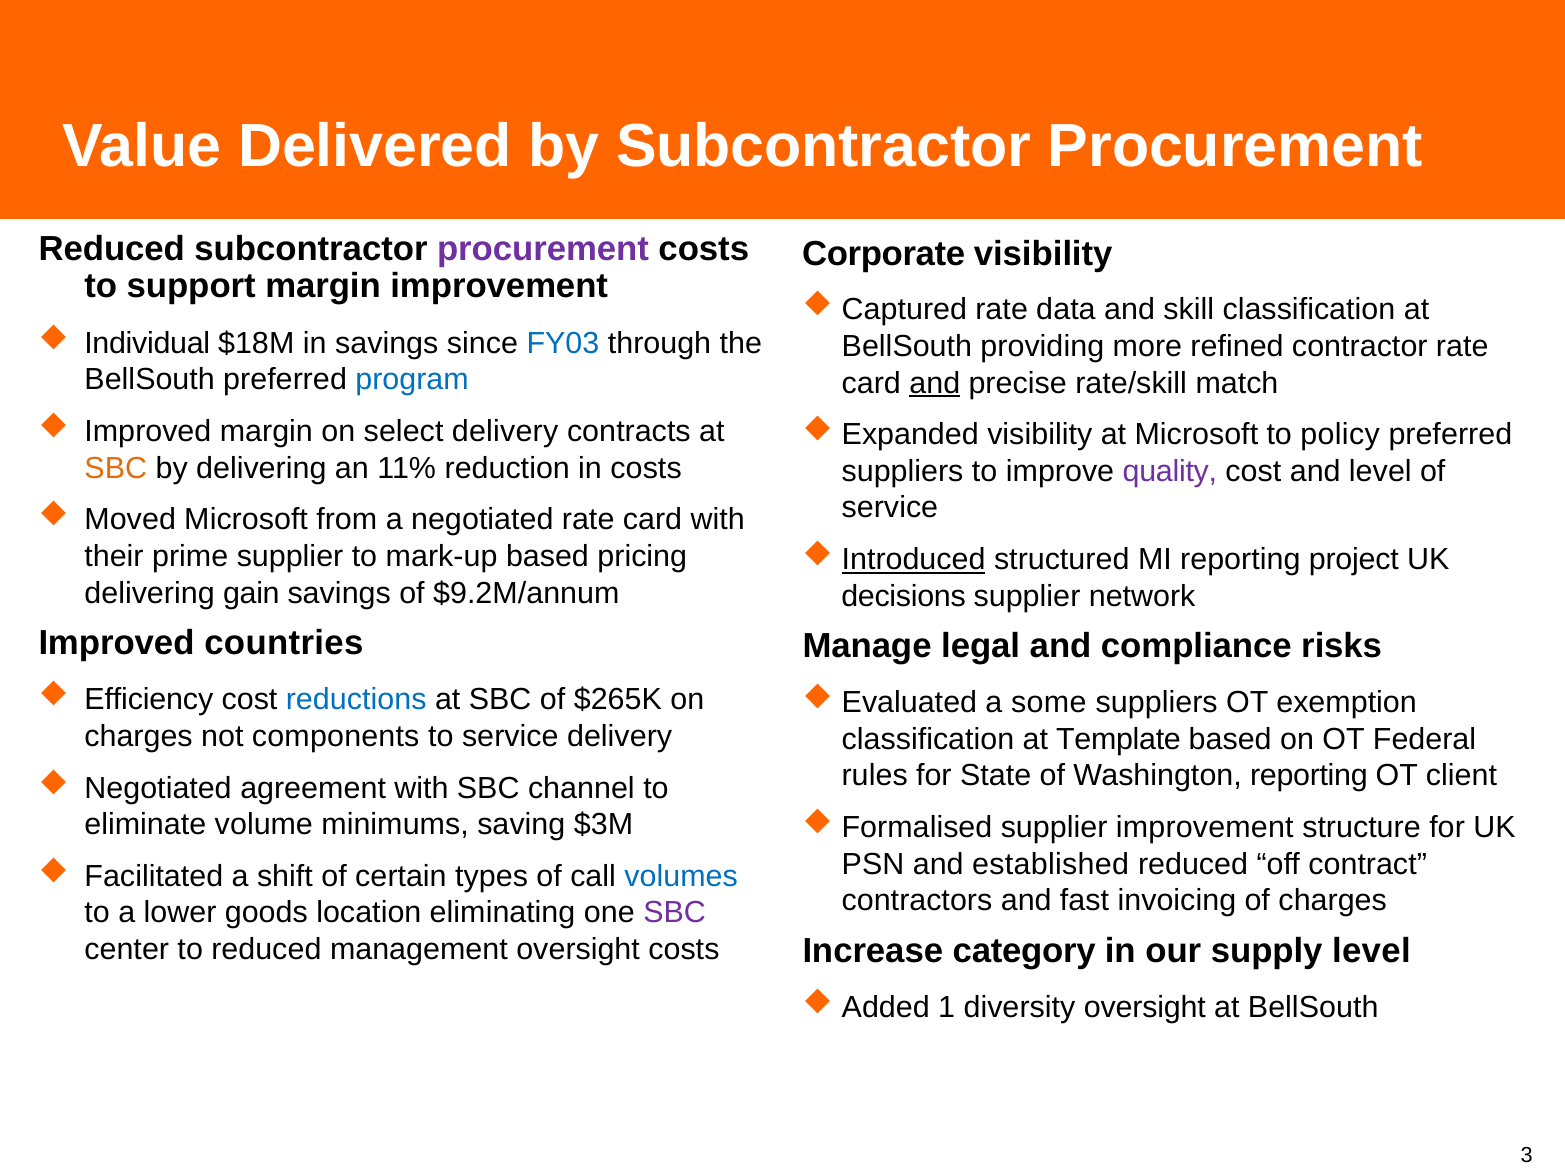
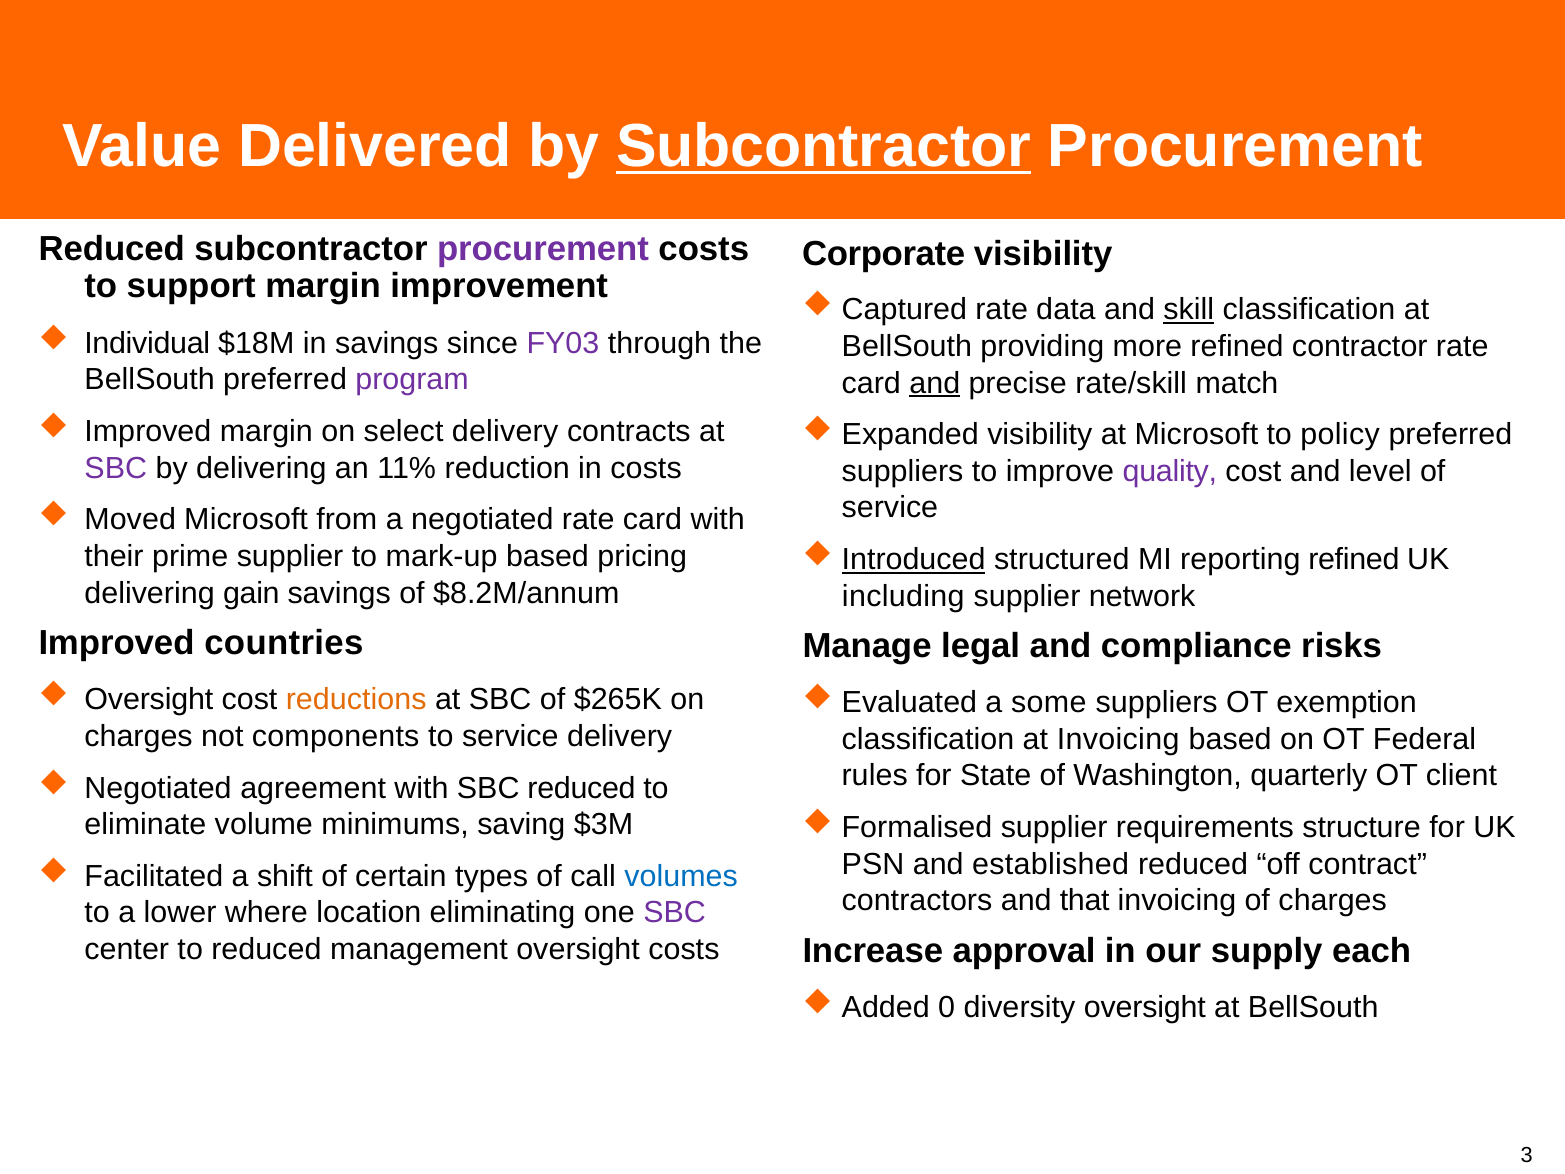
Subcontractor at (824, 146) underline: none -> present
skill underline: none -> present
FY03 colour: blue -> purple
program colour: blue -> purple
SBC at (116, 468) colour: orange -> purple
reporting project: project -> refined
$9.2M/annum: $9.2M/annum -> $8.2M/annum
decisions: decisions -> including
Efficiency at (149, 700): Efficiency -> Oversight
reductions colour: blue -> orange
at Template: Template -> Invoicing
Washington reporting: reporting -> quarterly
SBC channel: channel -> reduced
supplier improvement: improvement -> requirements
fast: fast -> that
goods: goods -> where
category: category -> approval
supply level: level -> each
1: 1 -> 0
